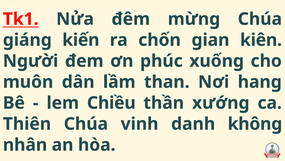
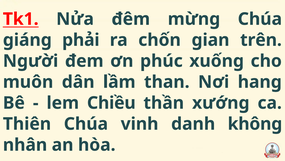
kiến: kiến -> phải
kiên: kiên -> trên
